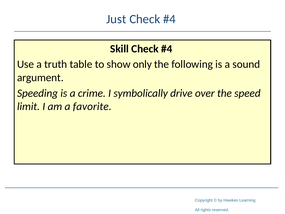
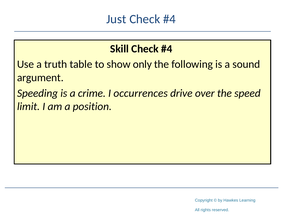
symbolically: symbolically -> occurrences
favorite: favorite -> position
